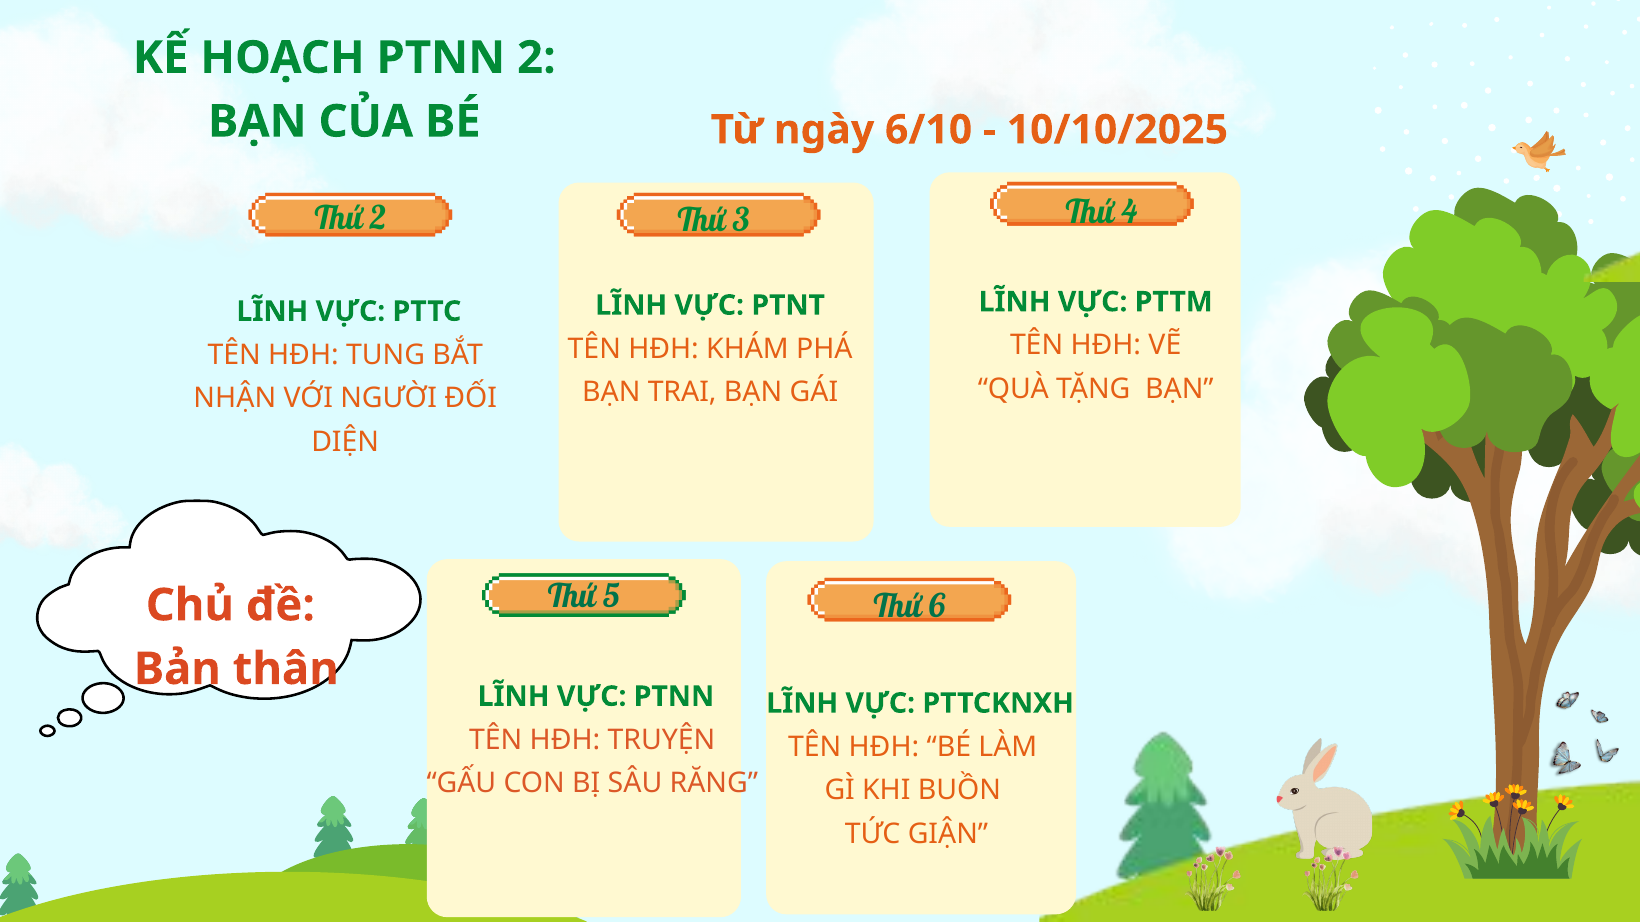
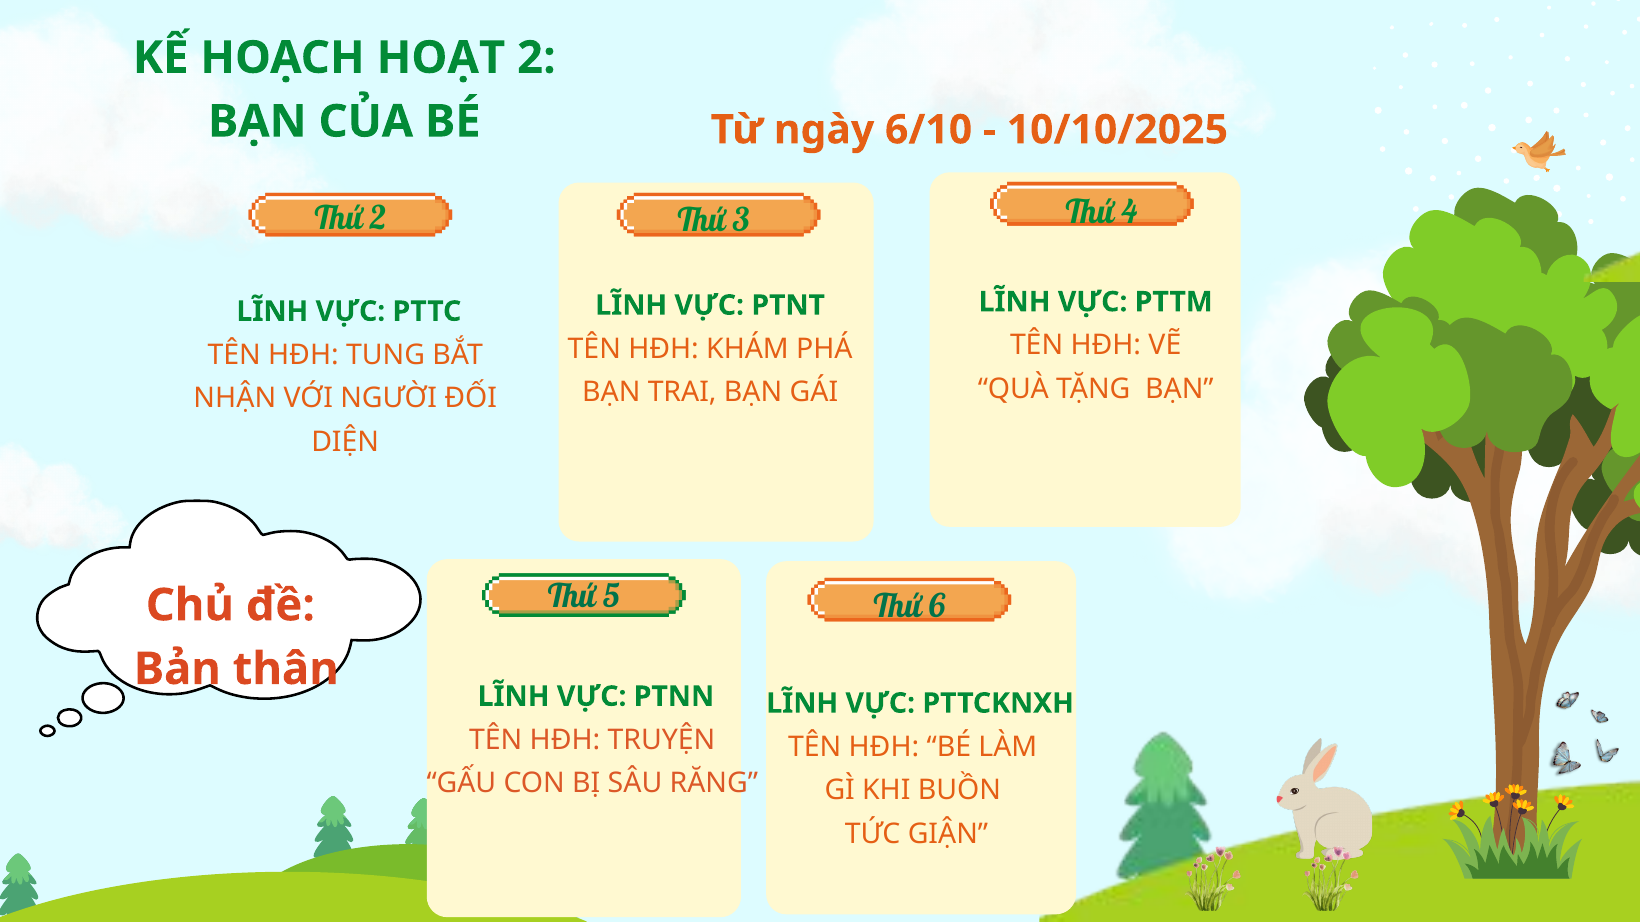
HOẠCH PTNN: PTNN -> HOẠT
